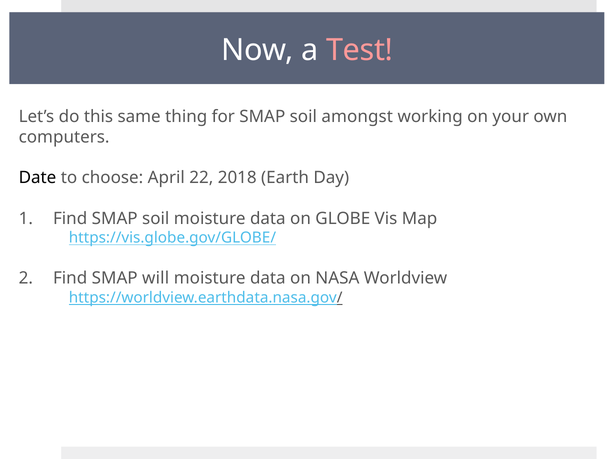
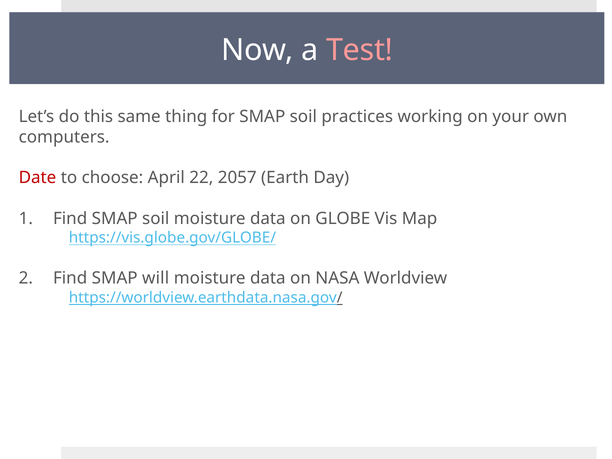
amongst: amongst -> practices
Date colour: black -> red
2018: 2018 -> 2057
